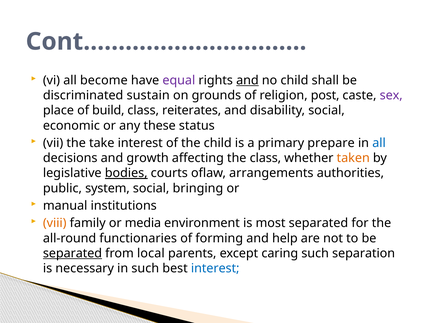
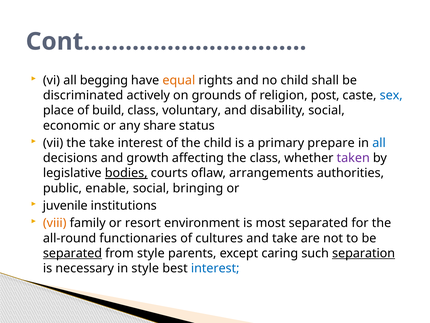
become: become -> begging
equal colour: purple -> orange
and at (247, 80) underline: present -> none
sustain: sustain -> actively
sex colour: purple -> blue
reiterates: reiterates -> voluntary
these: these -> share
taken colour: orange -> purple
system: system -> enable
manual: manual -> juvenile
media: media -> resort
forming: forming -> cultures
and help: help -> take
from local: local -> style
separation underline: none -> present
in such: such -> style
